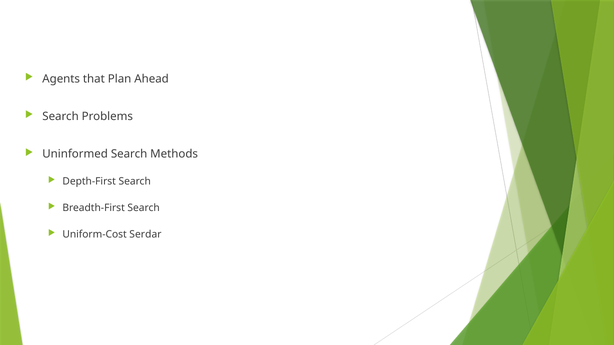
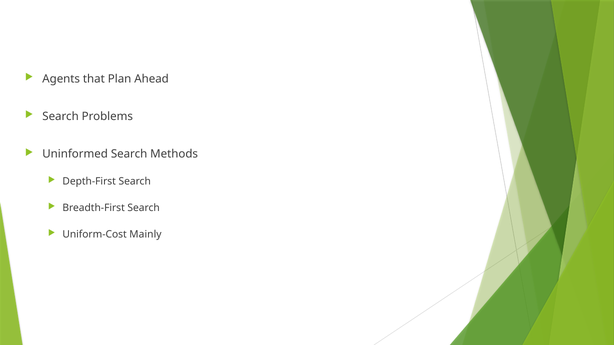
Serdar: Serdar -> Mainly
